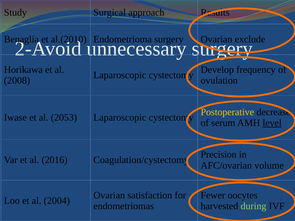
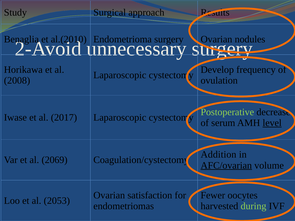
exclude: exclude -> nodules
Postoperative colour: yellow -> light green
2053: 2053 -> 2017
Precision: Precision -> Addition
2016: 2016 -> 2069
AFC/ovarian underline: none -> present
2004: 2004 -> 2053
